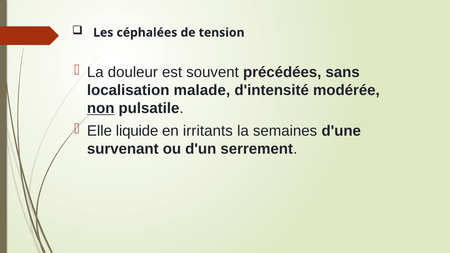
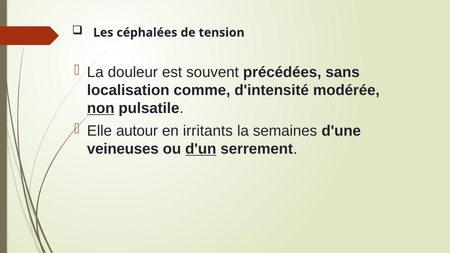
malade: malade -> comme
liquide: liquide -> autour
survenant: survenant -> veineuses
d'un underline: none -> present
